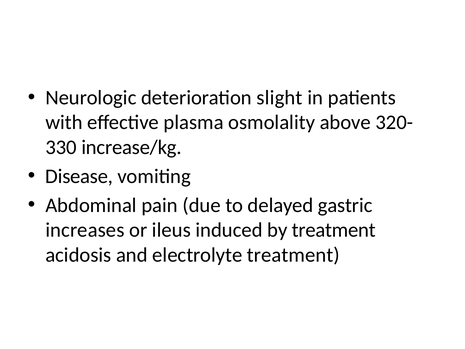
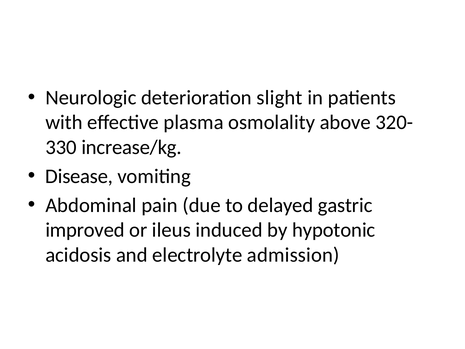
increases: increases -> improved
by treatment: treatment -> hypotonic
electrolyte treatment: treatment -> admission
